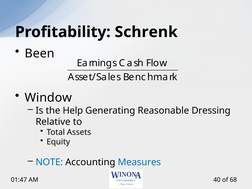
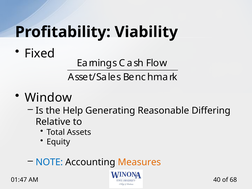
Schrenk: Schrenk -> Viability
Been: Been -> Fixed
Dressing: Dressing -> Differing
Measures colour: blue -> orange
